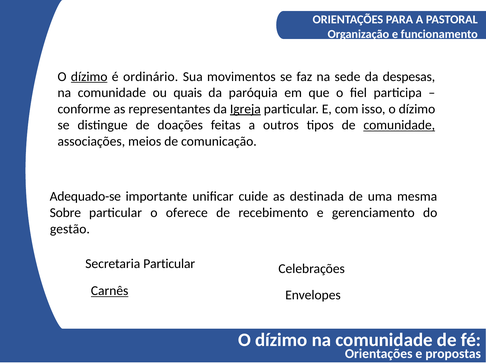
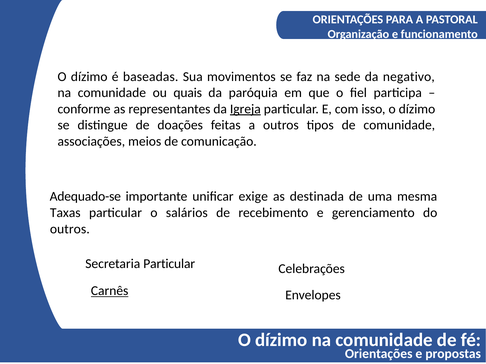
dízimo at (89, 77) underline: present -> none
ordinário: ordinário -> baseadas
despesas: despesas -> negativo
comunidade at (399, 125) underline: present -> none
cuide: cuide -> exige
Sobre: Sobre -> Taxas
oferece: oferece -> salários
gestão at (70, 229): gestão -> outros
